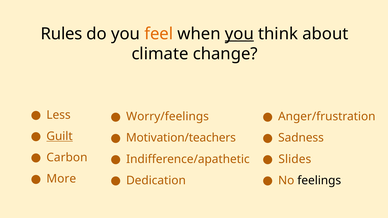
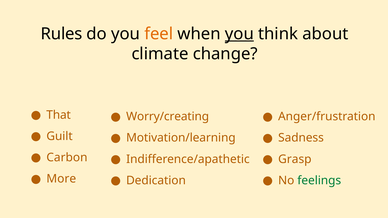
Less: Less -> That
Worry/feelings: Worry/feelings -> Worry/creating
Guilt underline: present -> none
Motivation/teachers: Motivation/teachers -> Motivation/learning
Slides: Slides -> Grasp
feelings colour: black -> green
